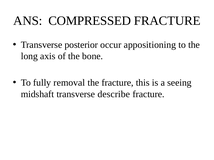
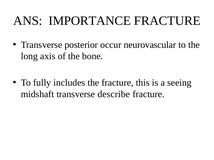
COMPRESSED: COMPRESSED -> IMPORTANCE
appositioning: appositioning -> neurovascular
removal: removal -> includes
